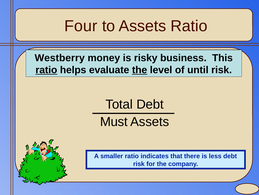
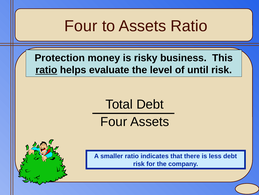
Westberry: Westberry -> Protection
the at (140, 70) underline: present -> none
Must at (114, 121): Must -> Four
